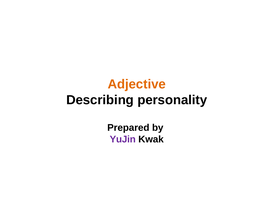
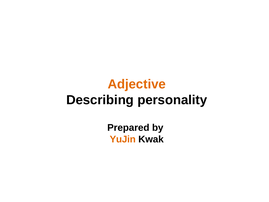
YuJin colour: purple -> orange
